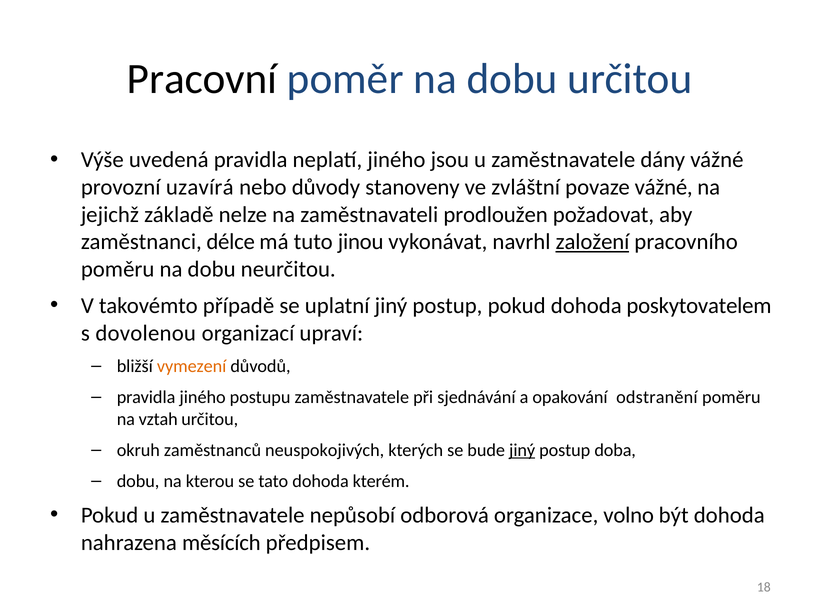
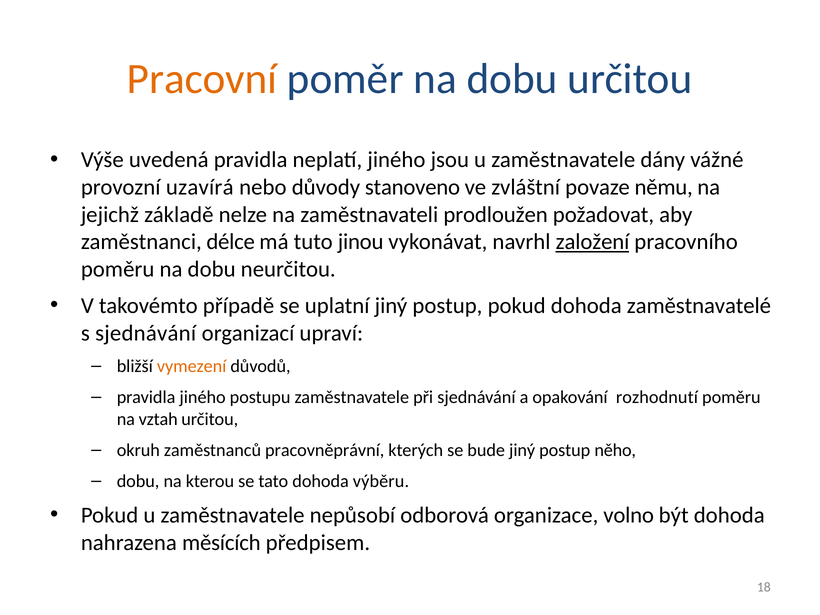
Pracovní colour: black -> orange
stanoveny: stanoveny -> stanoveno
povaze vážné: vážné -> němu
poskytovatelem: poskytovatelem -> zaměstnavatelé
s dovolenou: dovolenou -> sjednávání
odstranění: odstranění -> rozhodnutí
neuspokojivých: neuspokojivých -> pracovněprávní
jiný at (522, 450) underline: present -> none
doba: doba -> něho
kterém: kterém -> výběru
